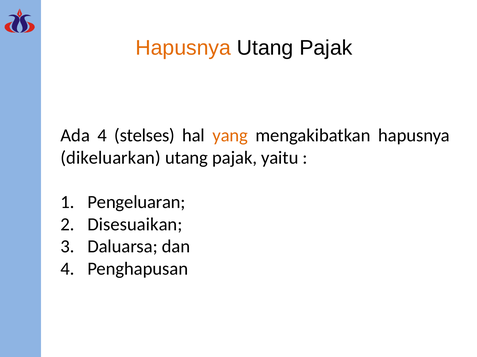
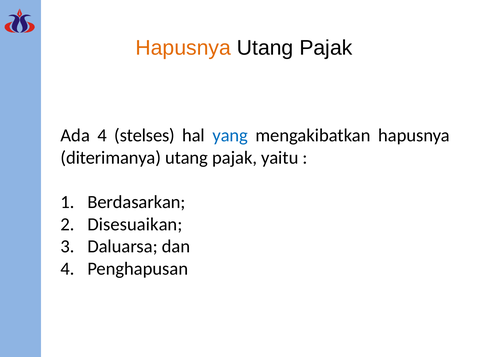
yang colour: orange -> blue
dikeluarkan: dikeluarkan -> diterimanya
Pengeluaran: Pengeluaran -> Berdasarkan
